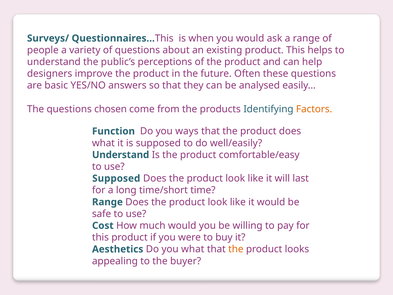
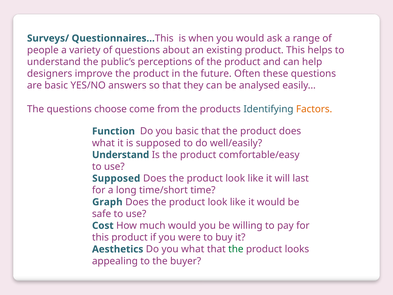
chosen: chosen -> choose
you ways: ways -> basic
Range at (107, 202): Range -> Graph
the at (236, 249) colour: orange -> green
